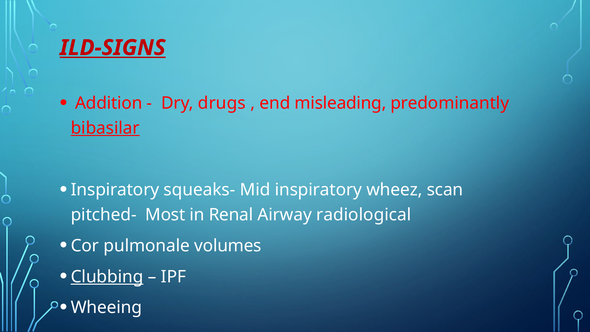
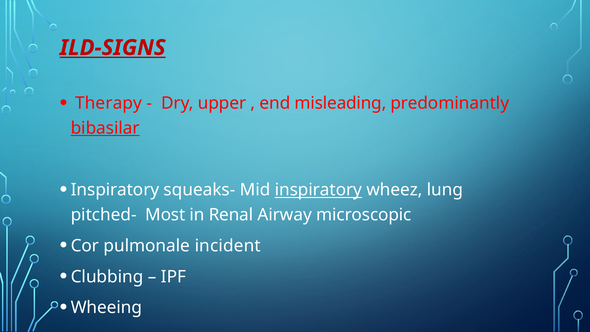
Addition: Addition -> Therapy
drugs: drugs -> upper
inspiratory at (318, 190) underline: none -> present
scan: scan -> lung
radiological: radiological -> microscopic
volumes: volumes -> incident
Clubbing underline: present -> none
